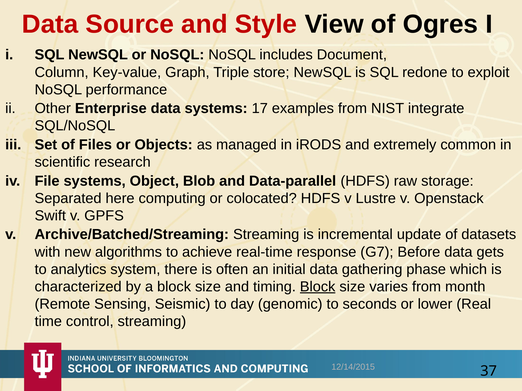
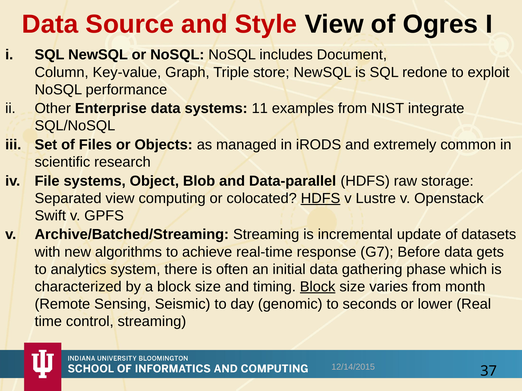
17: 17 -> 11
Separated here: here -> view
HDFS at (321, 199) underline: none -> present
